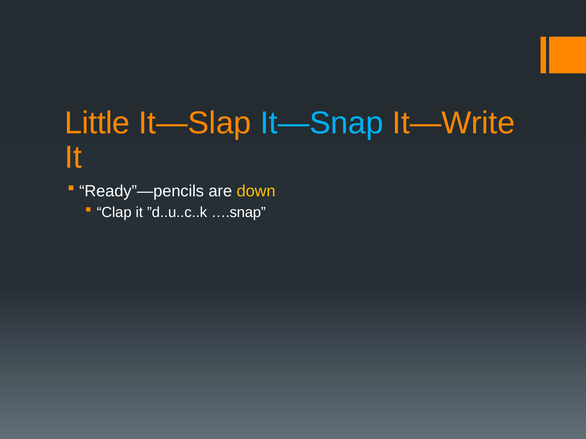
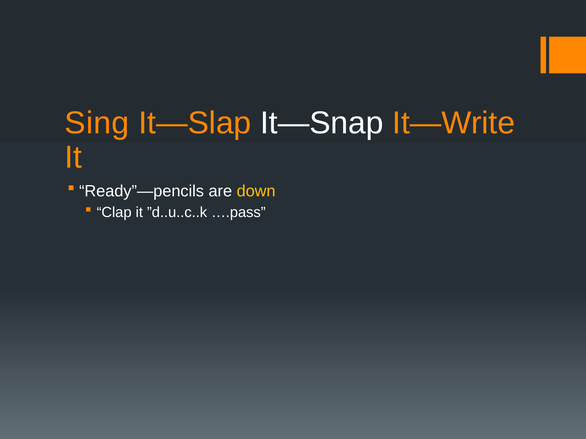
Little: Little -> Sing
It—Snap colour: light blue -> white
….snap: ….snap -> ….pass
